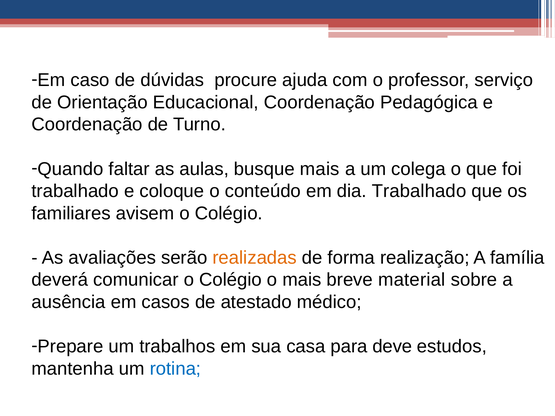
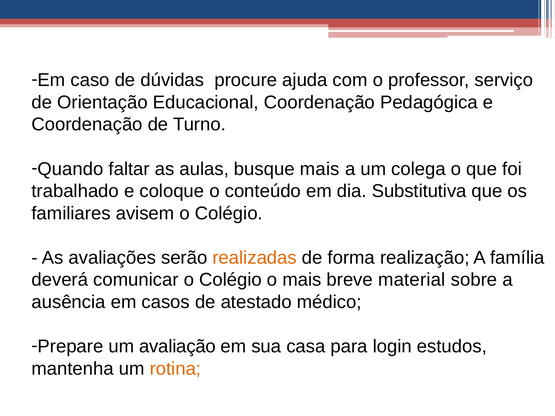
dia Trabalhado: Trabalhado -> Substitutiva
trabalhos: trabalhos -> avaliação
deve: deve -> login
rotina colour: blue -> orange
